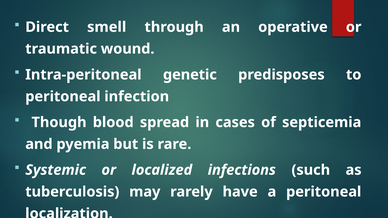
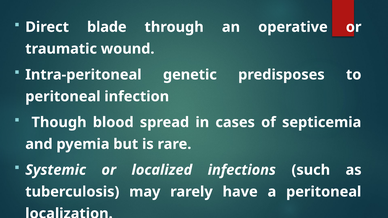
smell: smell -> blade
